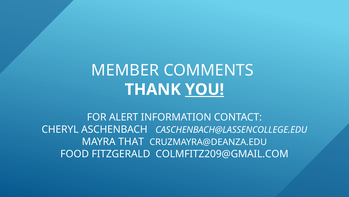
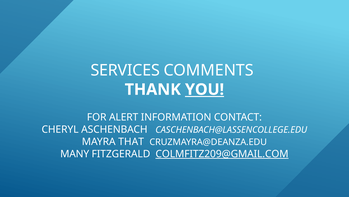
MEMBER: MEMBER -> SERVICES
FOOD: FOOD -> MANY
COLMFITZ209@GMAIL.COM underline: none -> present
